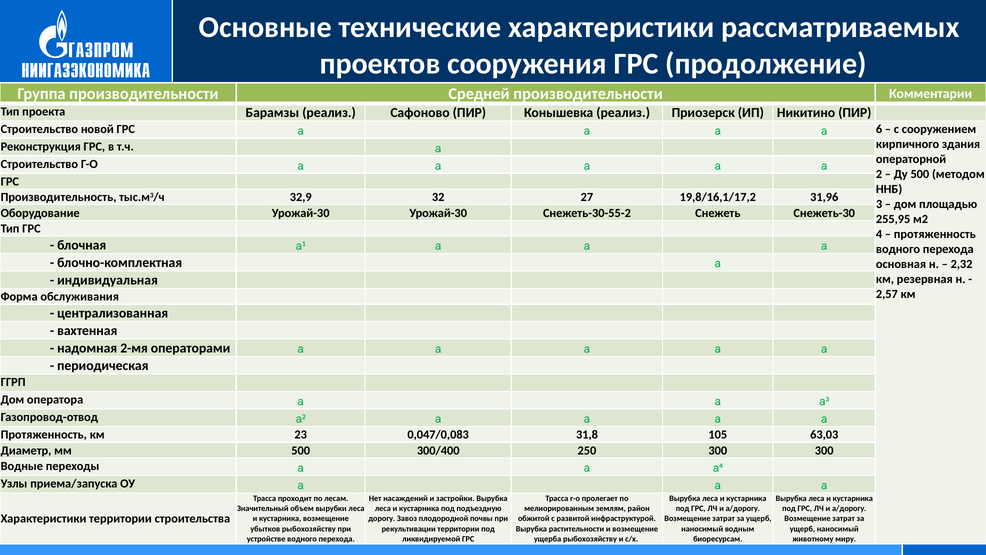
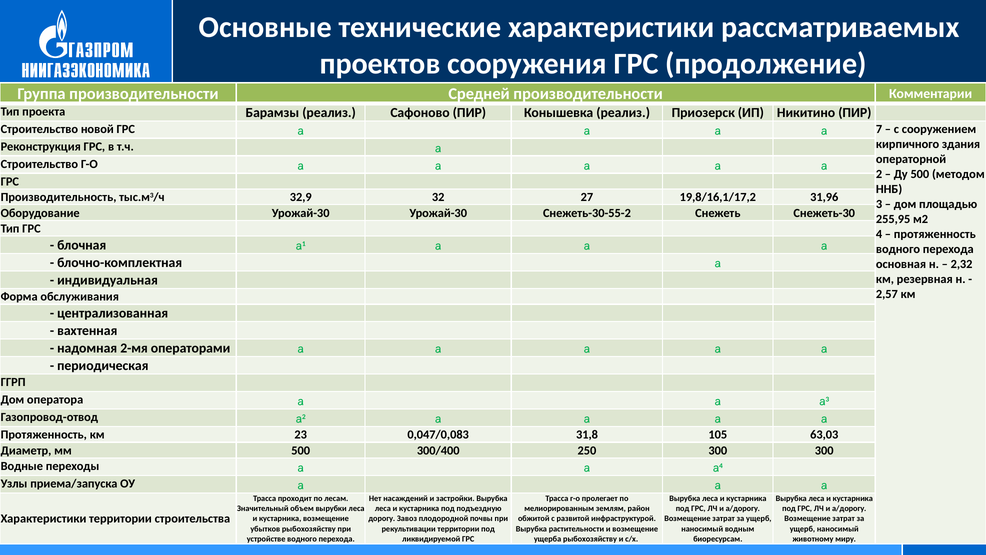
6 at (879, 129): 6 -> 7
